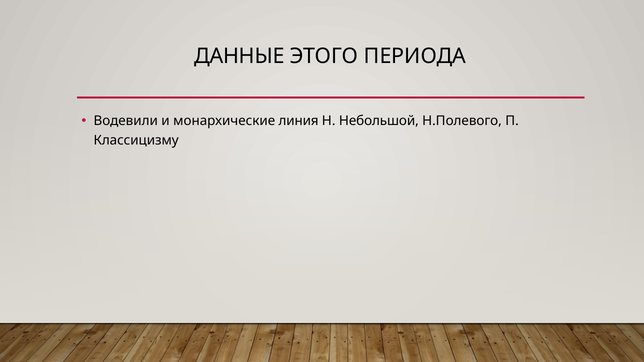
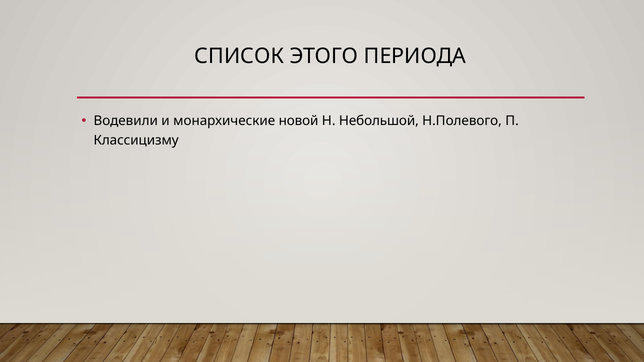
ДАННЫЕ: ДАННЫЕ -> СПИСОК
линия: линия -> новой
